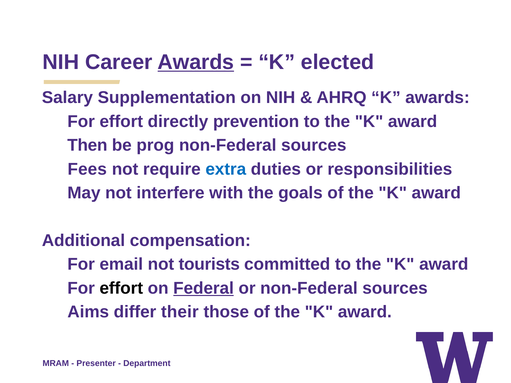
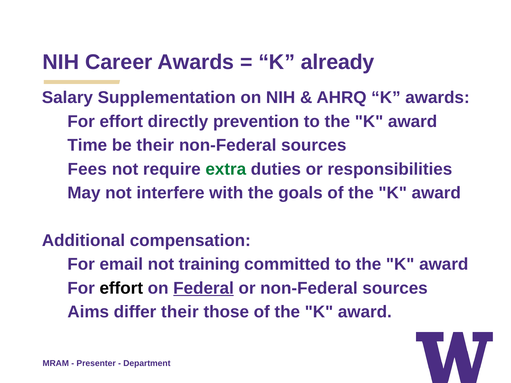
Awards at (196, 62) underline: present -> none
elected: elected -> already
Then: Then -> Time
be prog: prog -> their
extra colour: blue -> green
tourists: tourists -> training
